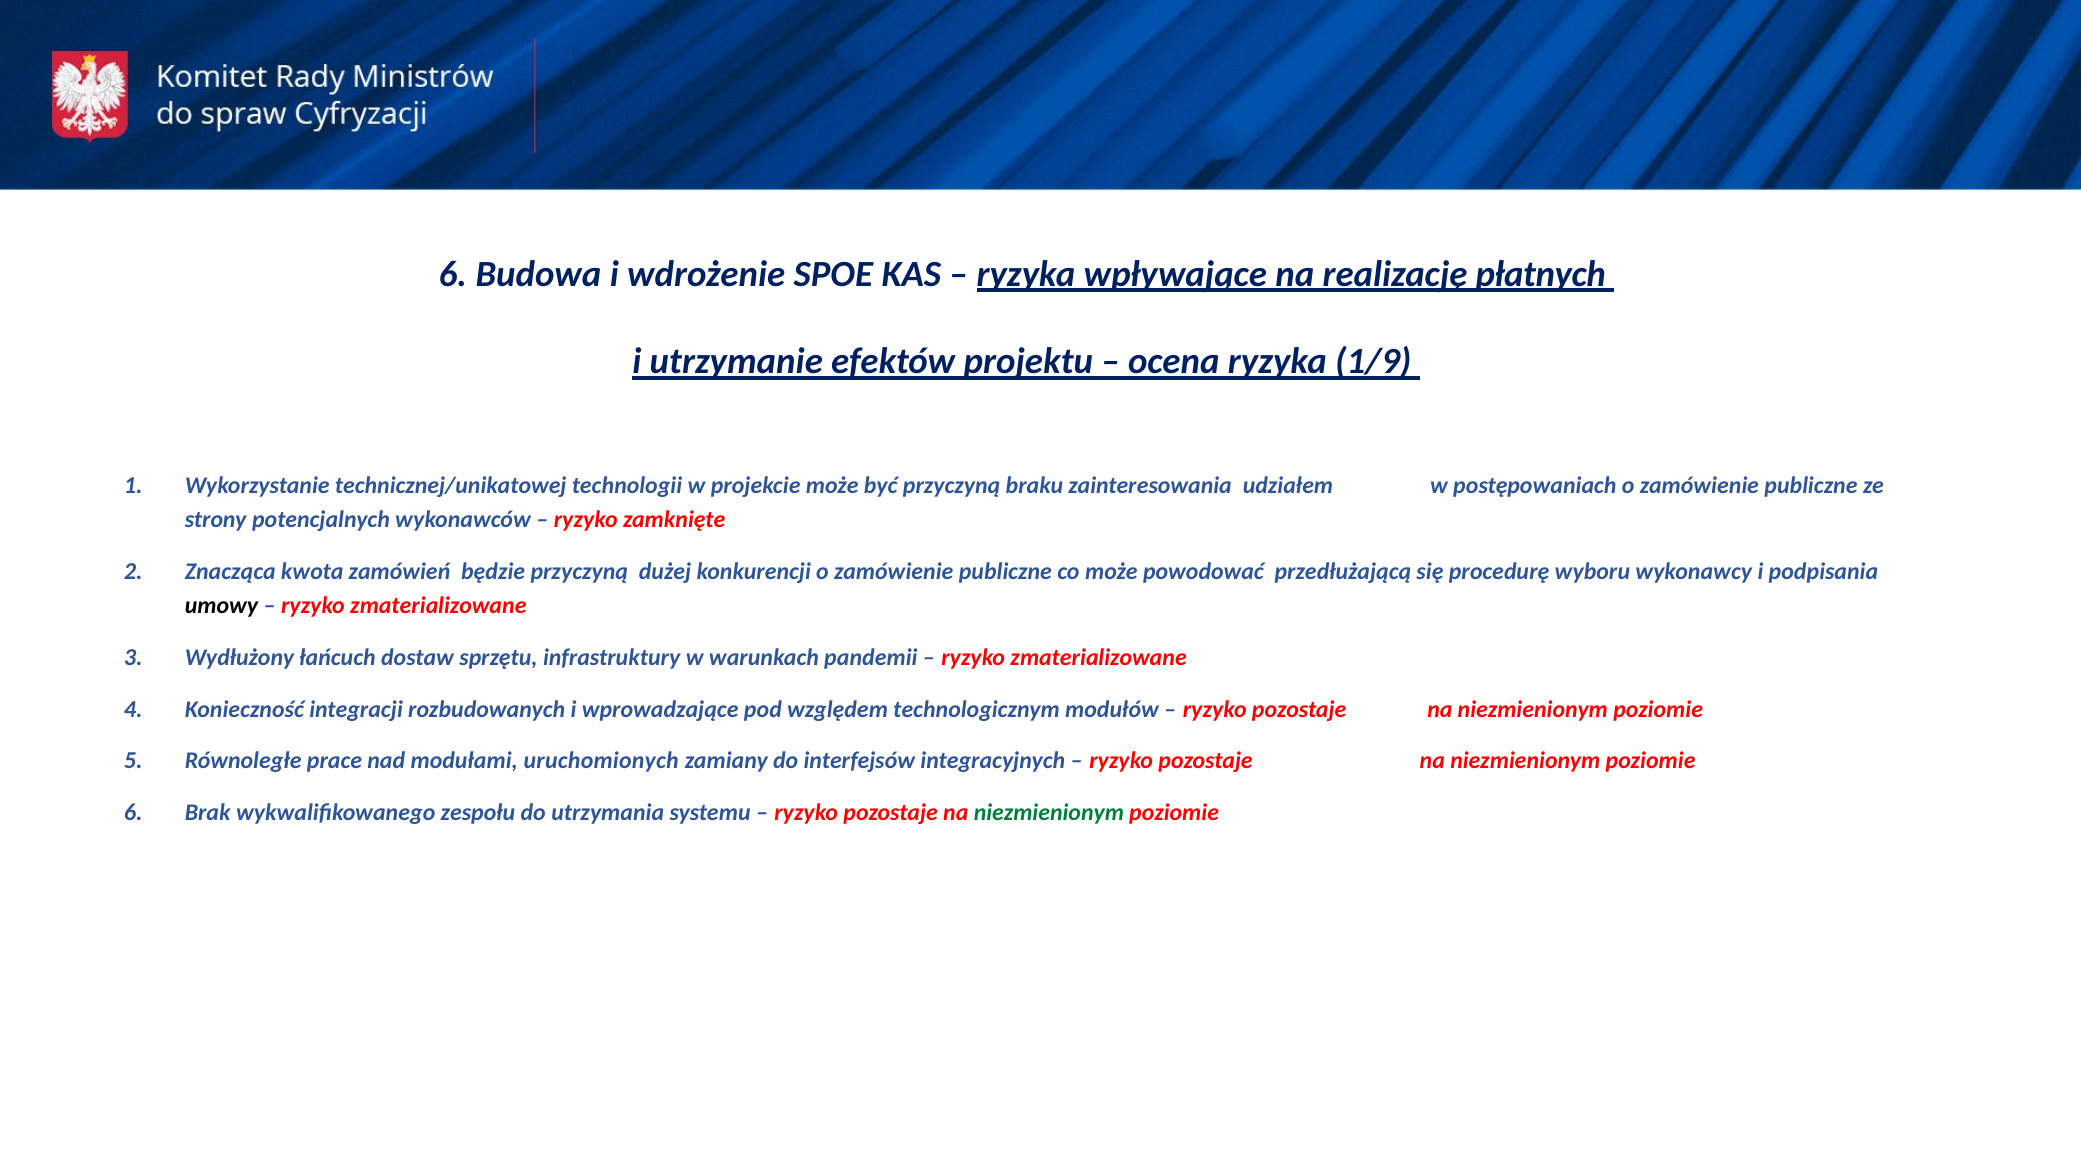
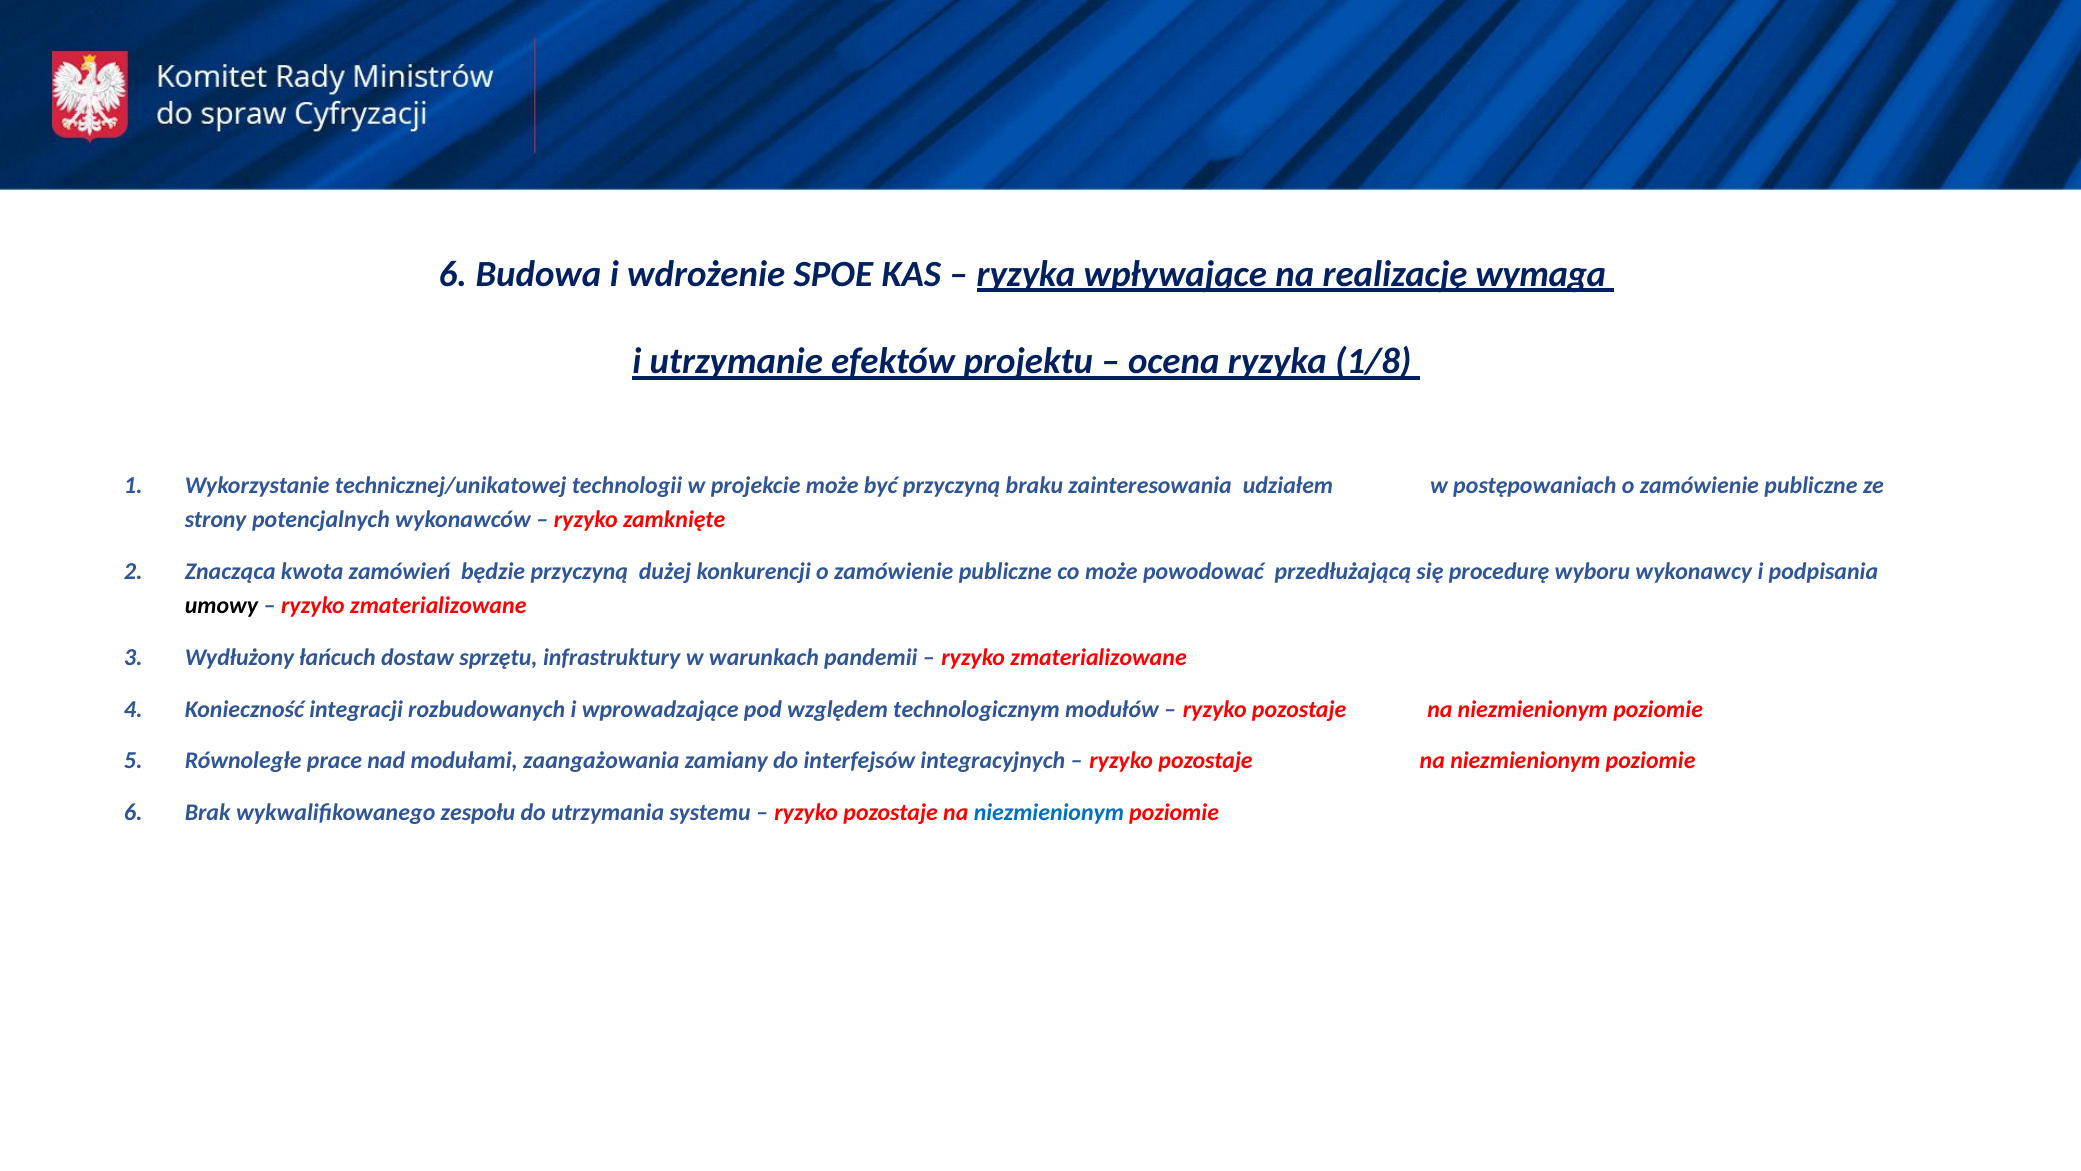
płatnych: płatnych -> wymaga
1/9: 1/9 -> 1/8
uruchomionych: uruchomionych -> zaangażowania
niezmienionym at (1049, 812) colour: green -> blue
